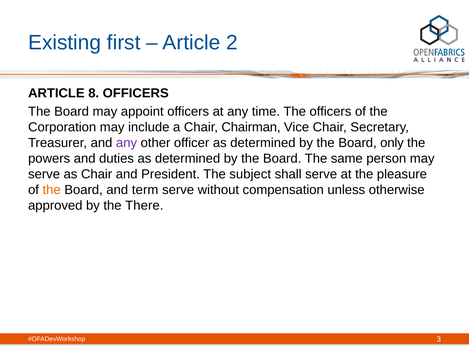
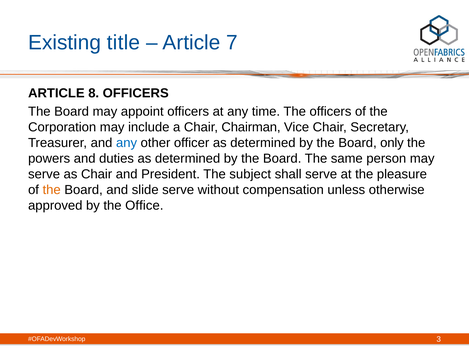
first: first -> title
2: 2 -> 7
any at (127, 143) colour: purple -> blue
term: term -> slide
There: There -> Office
